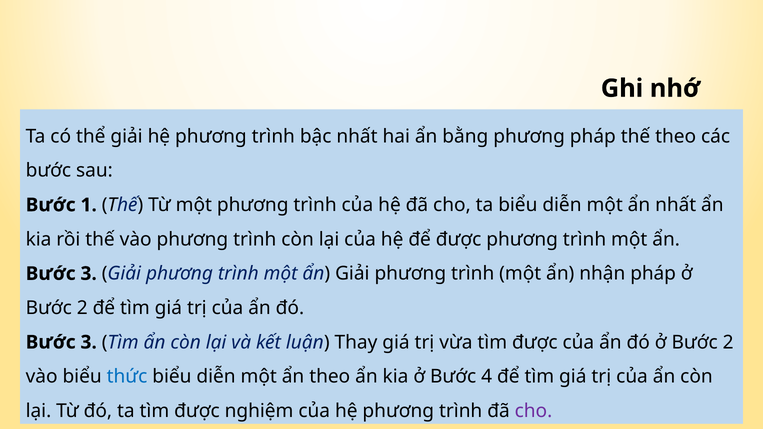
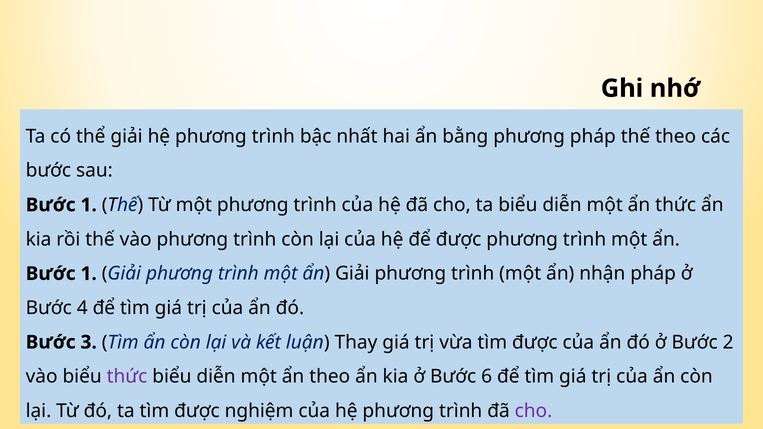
ẩn nhất: nhất -> thức
3 at (89, 274): 3 -> 1
2 at (82, 308): 2 -> 4
thức at (127, 377) colour: blue -> purple
4: 4 -> 6
